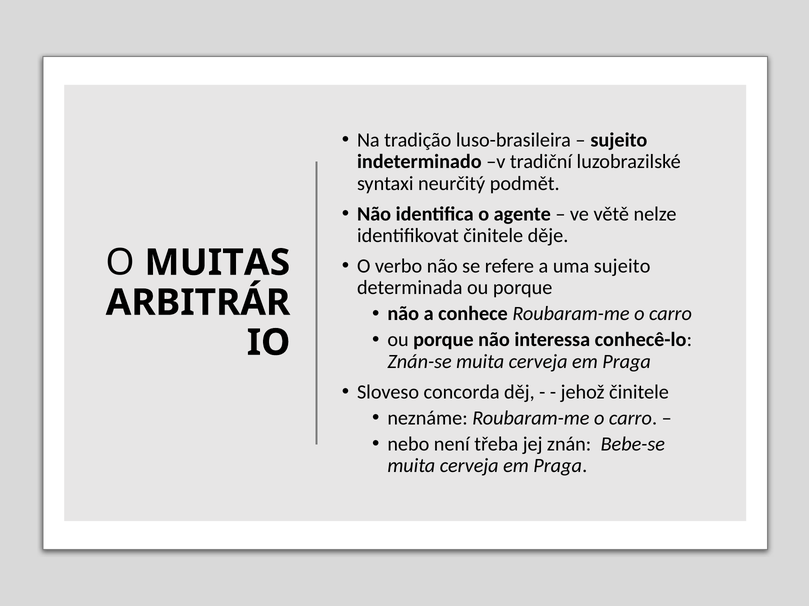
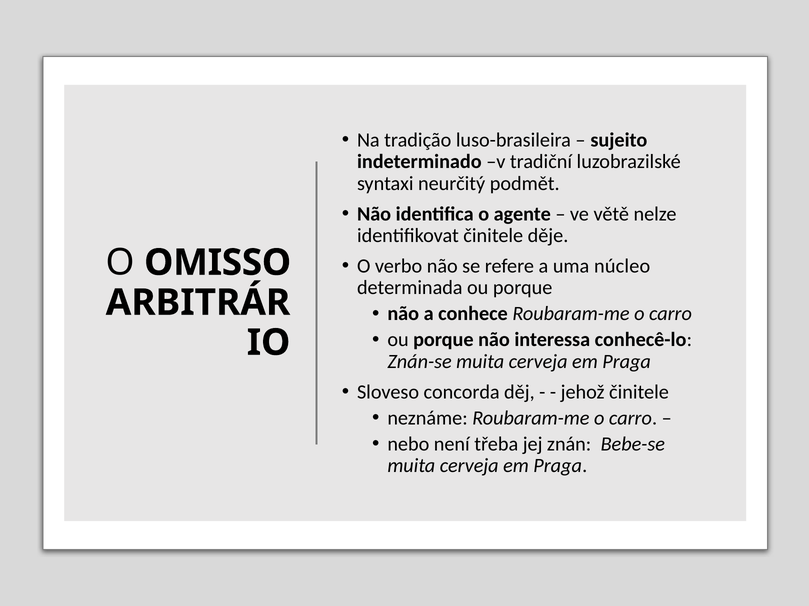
MUITAS: MUITAS -> OMISSO
uma sujeito: sujeito -> núcleo
